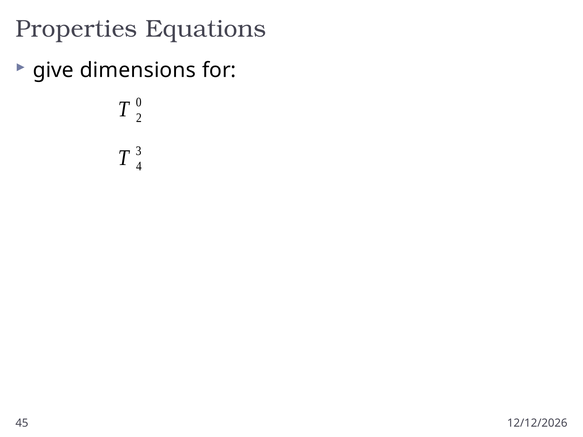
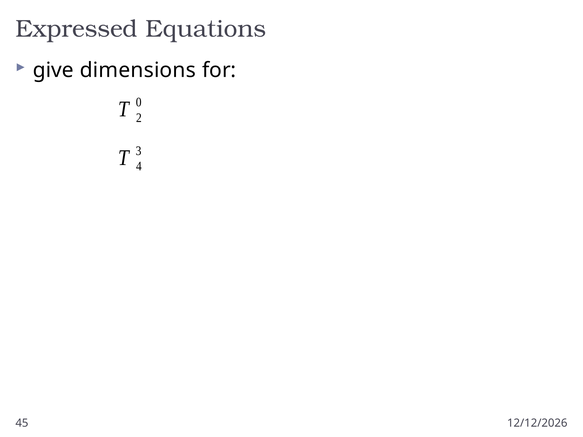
Properties: Properties -> Expressed
